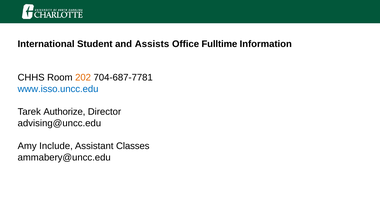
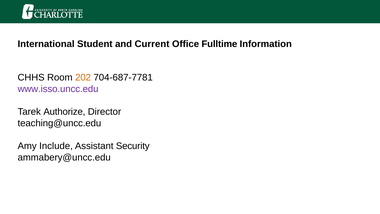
Assists: Assists -> Current
www.isso.uncc.edu colour: blue -> purple
advising@uncc.edu: advising@uncc.edu -> teaching@uncc.edu
Classes: Classes -> Security
